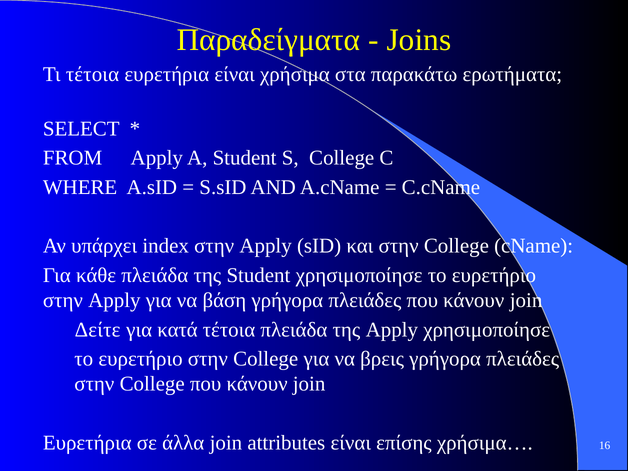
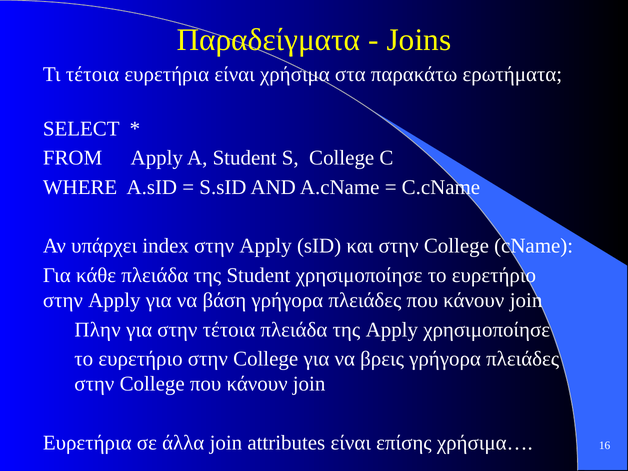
Δείτε: Δείτε -> Πλην
για κατά: κατά -> στην
